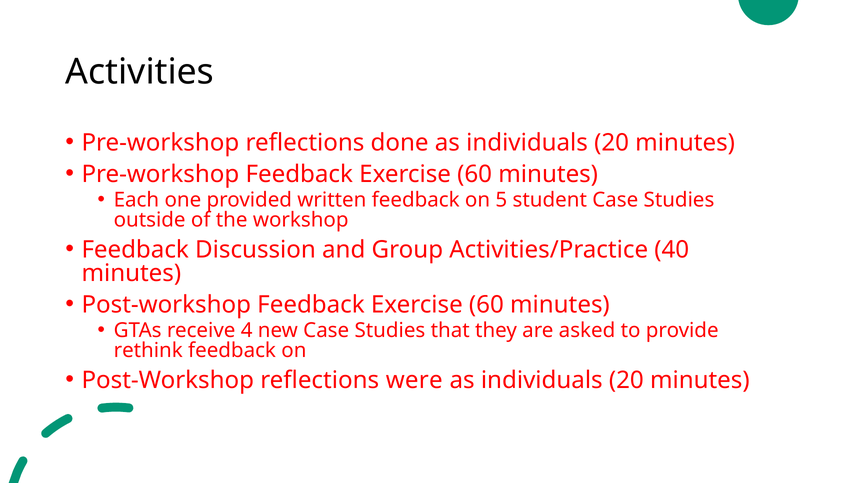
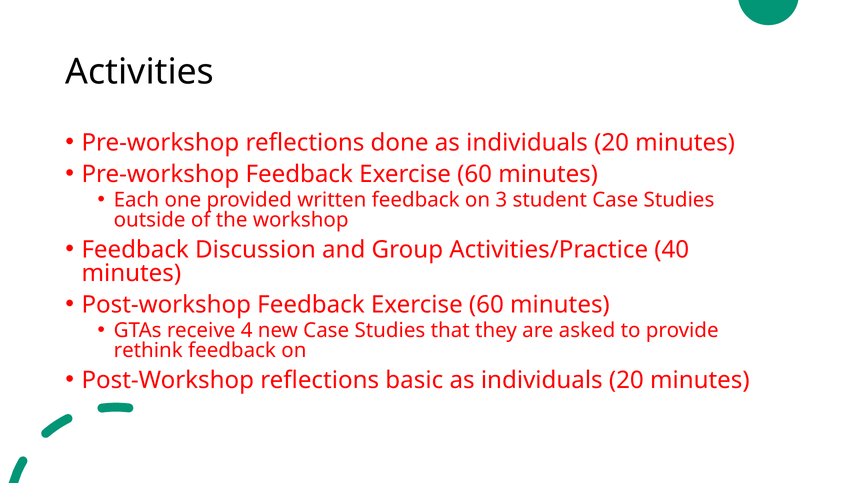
5: 5 -> 3
were: were -> basic
